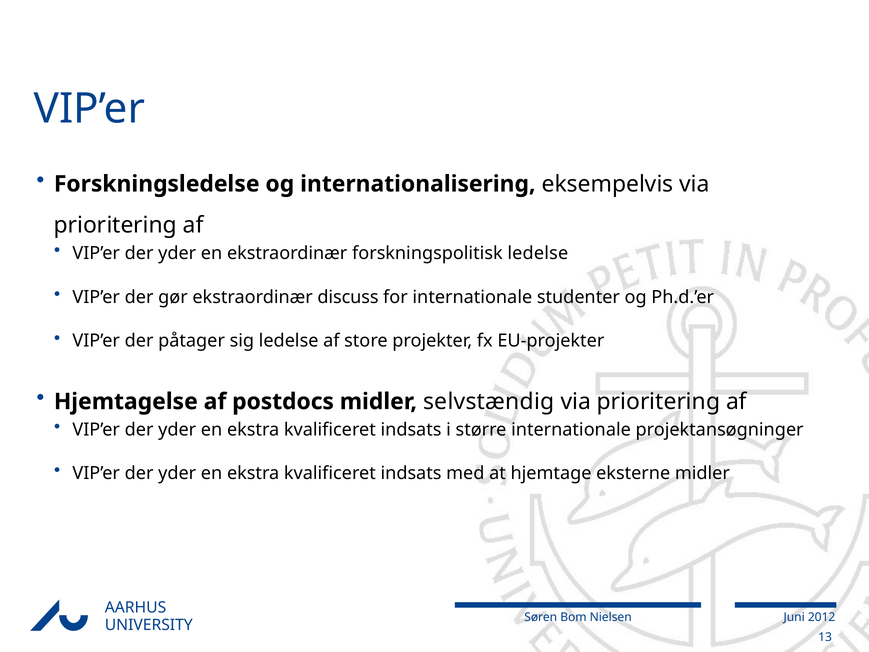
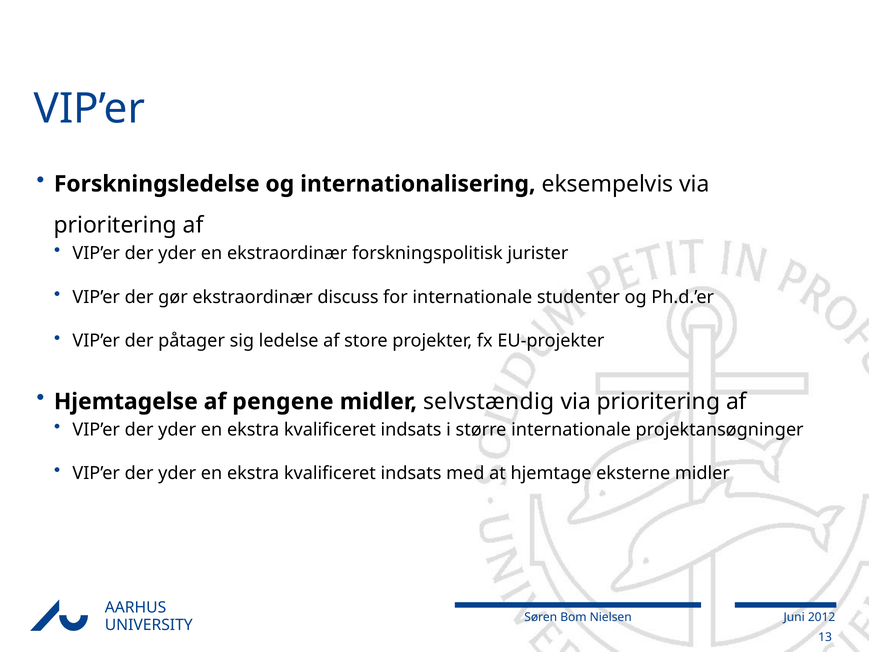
forskningspolitisk ledelse: ledelse -> jurister
postdocs: postdocs -> pengene
